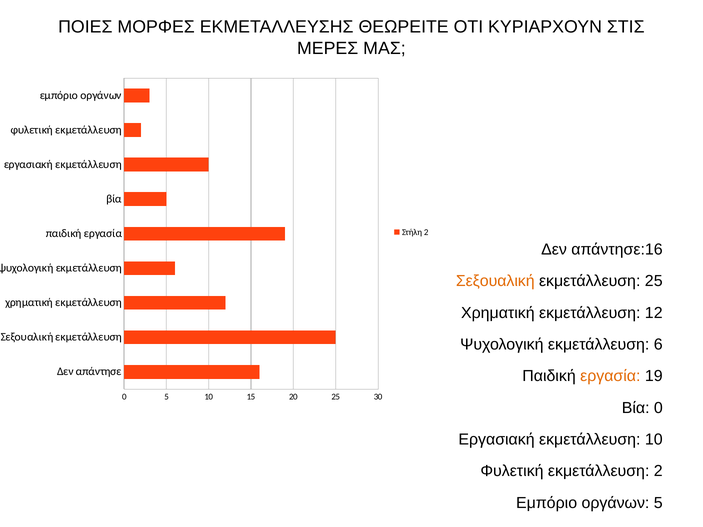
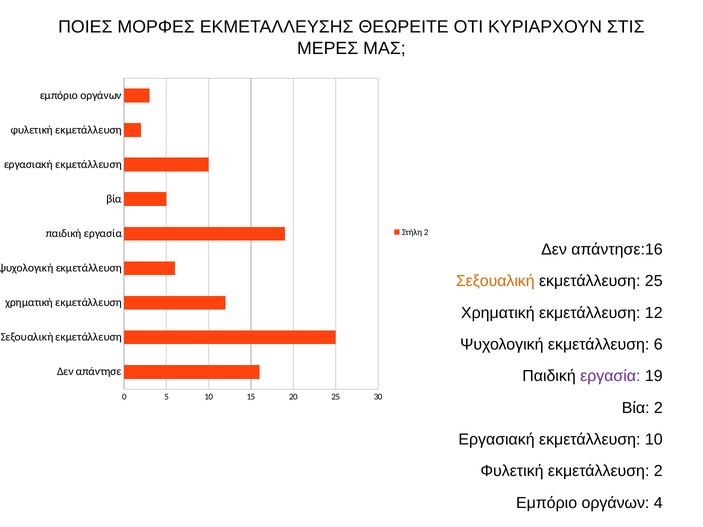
εργασία at (610, 376) colour: orange -> purple
Βία 0: 0 -> 2
οργάνων 5: 5 -> 4
